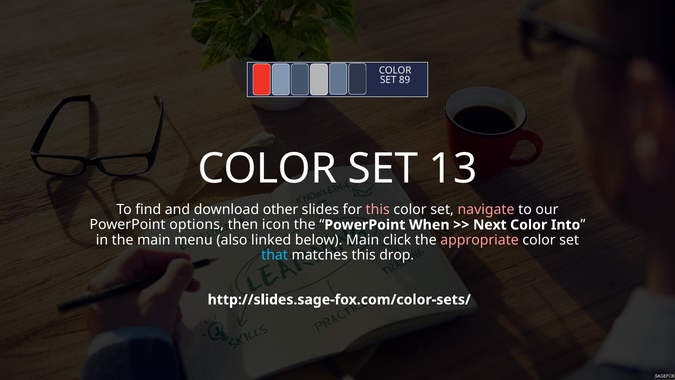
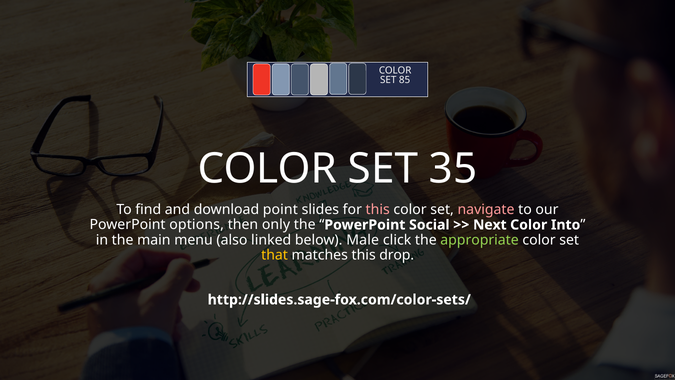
89: 89 -> 85
13: 13 -> 35
other: other -> point
icon: icon -> only
When: When -> Social
below Main: Main -> Male
appropriate colour: pink -> light green
that colour: light blue -> yellow
